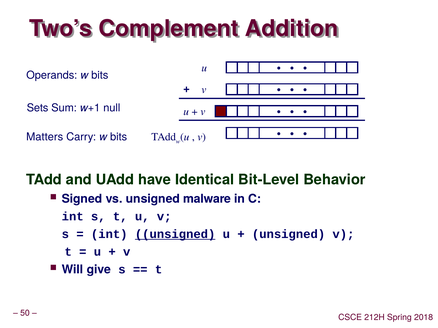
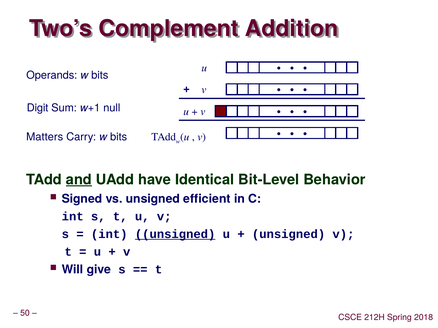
Sets: Sets -> Digit
and underline: none -> present
malware: malware -> efficient
